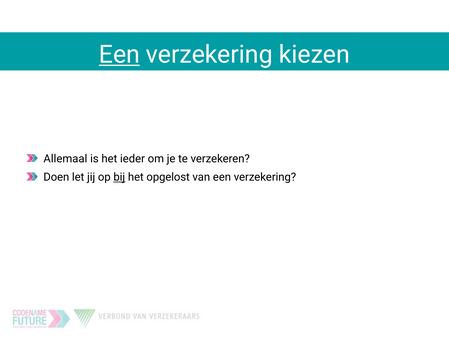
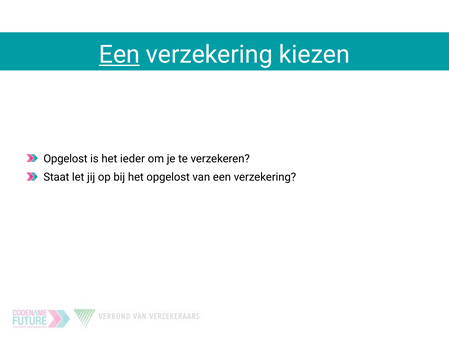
Allemaal at (65, 159): Allemaal -> Opgelost
Doen: Doen -> Staat
bij underline: present -> none
